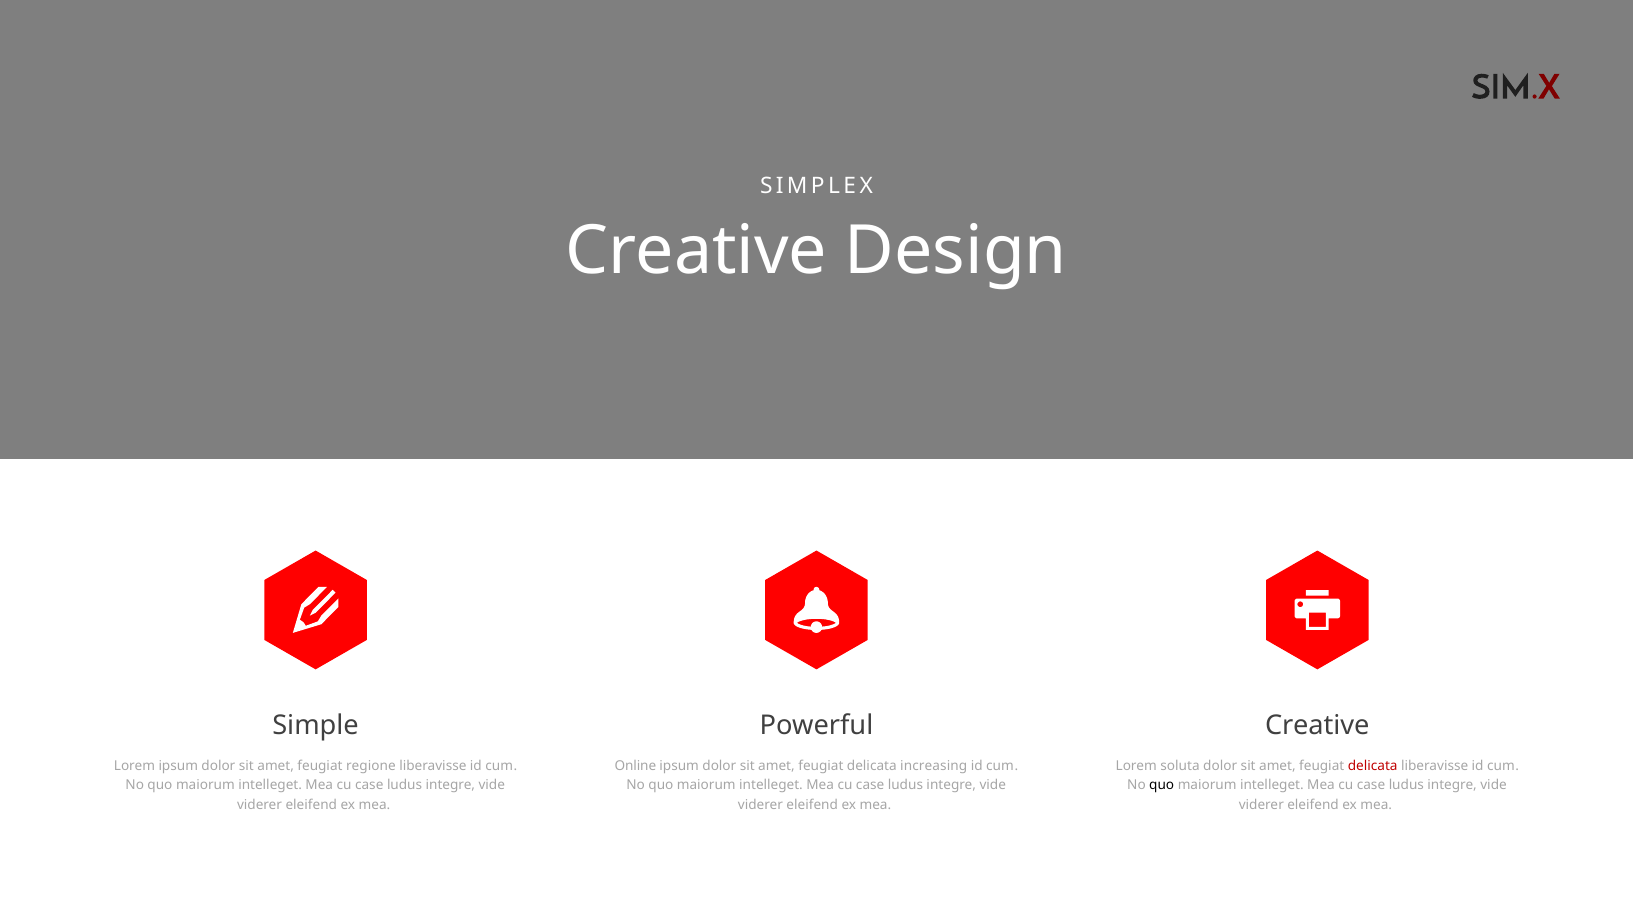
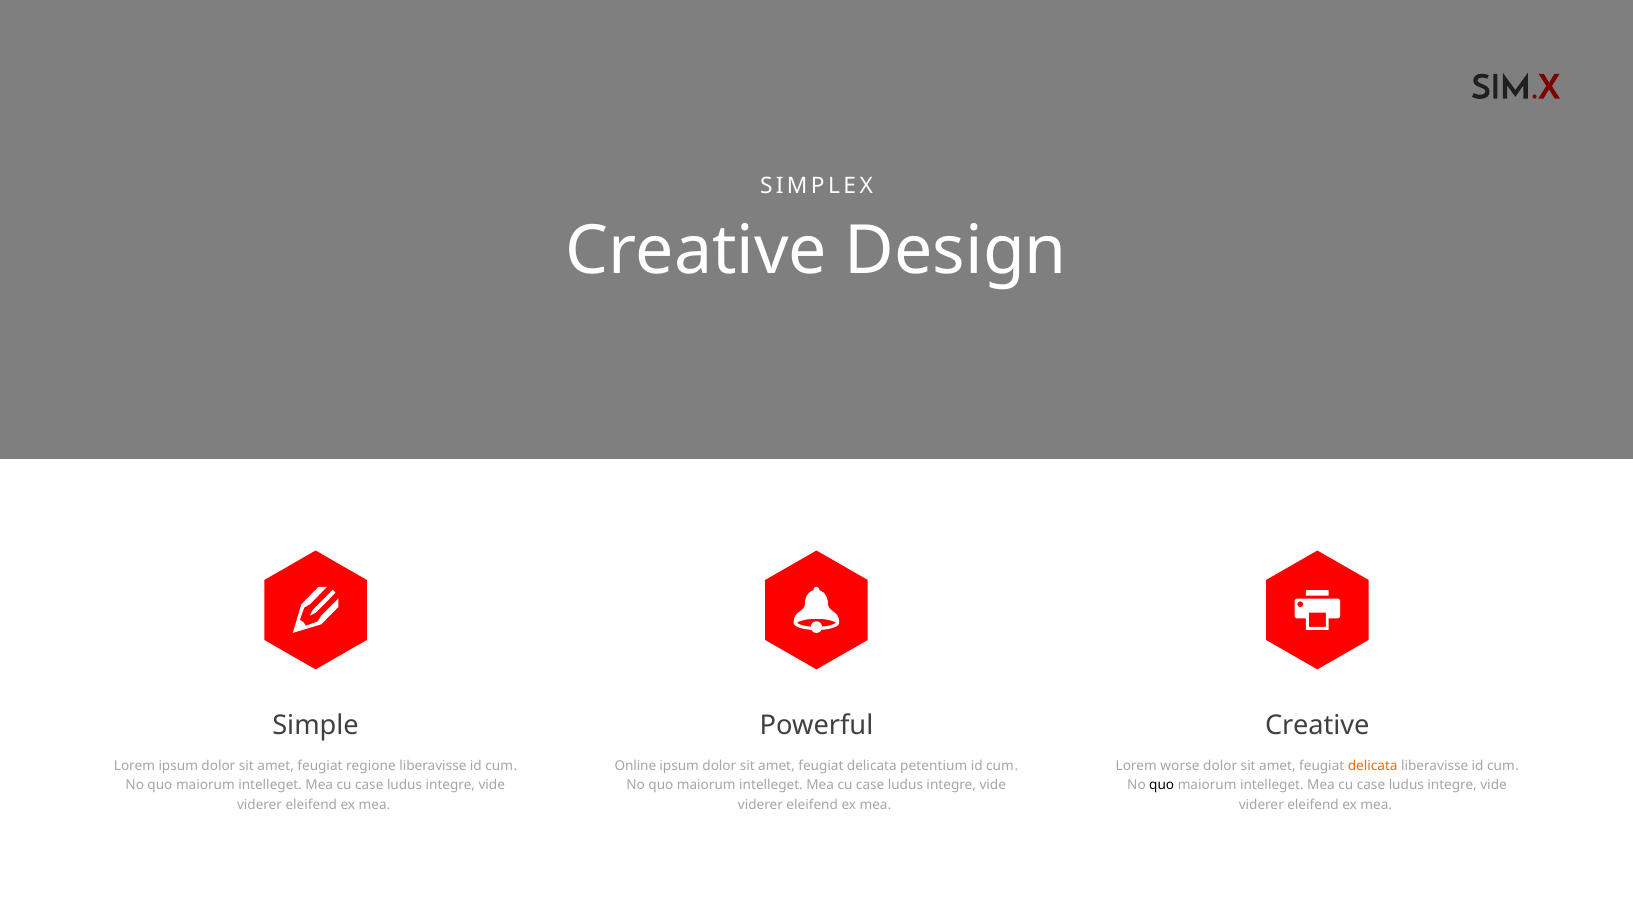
increasing: increasing -> petentium
soluta: soluta -> worse
delicata at (1373, 766) colour: red -> orange
